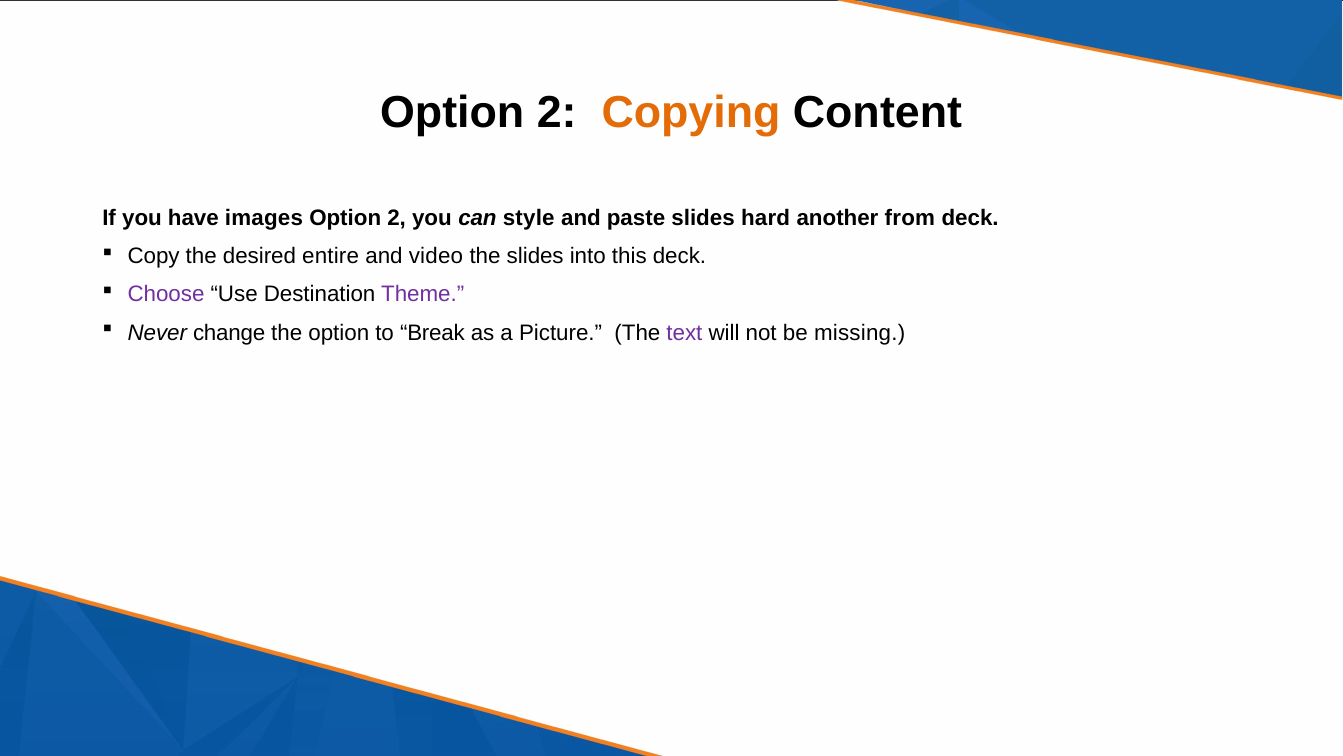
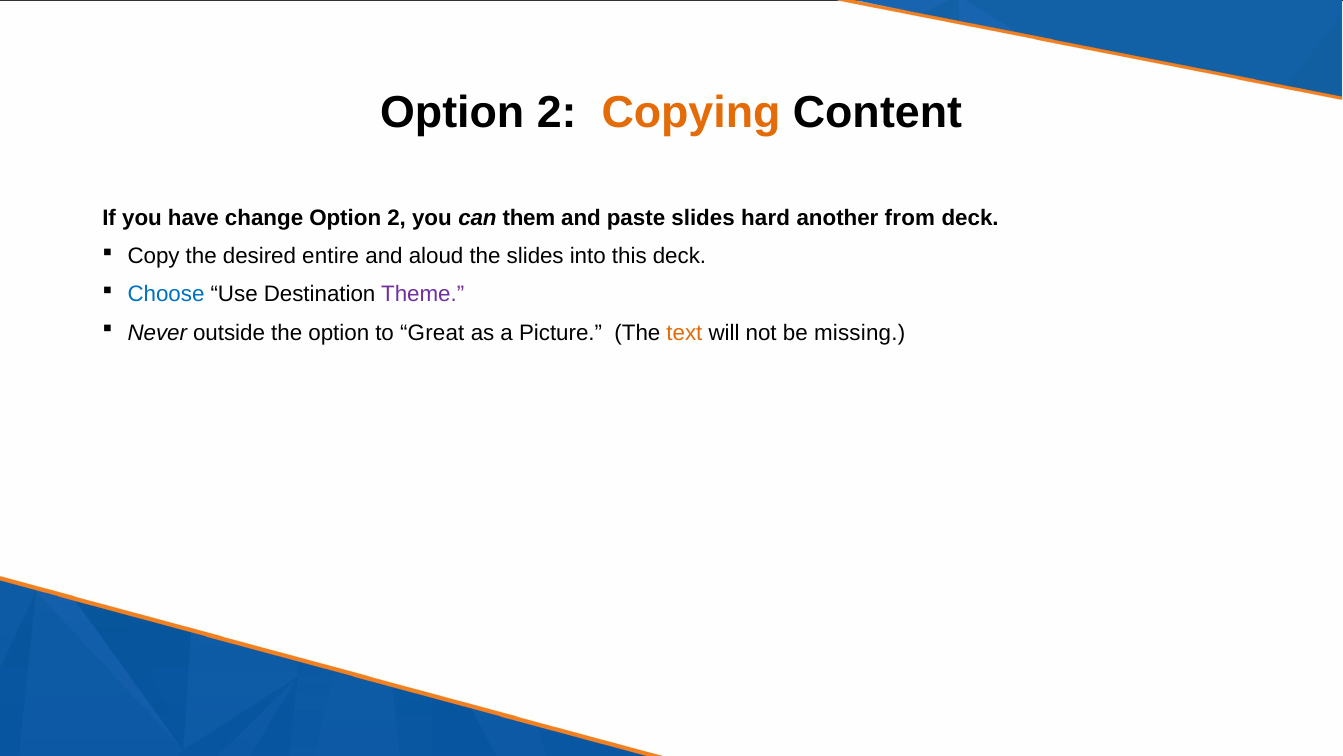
images: images -> change
style: style -> them
video: video -> aloud
Choose colour: purple -> blue
change: change -> outside
Break: Break -> Great
text colour: purple -> orange
